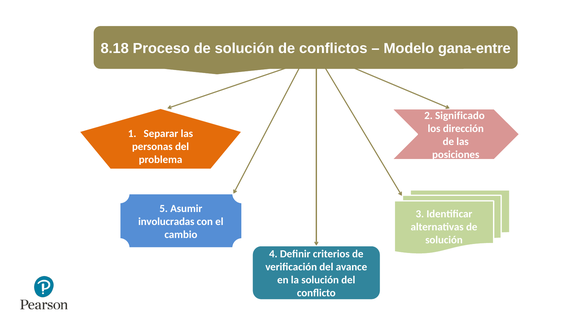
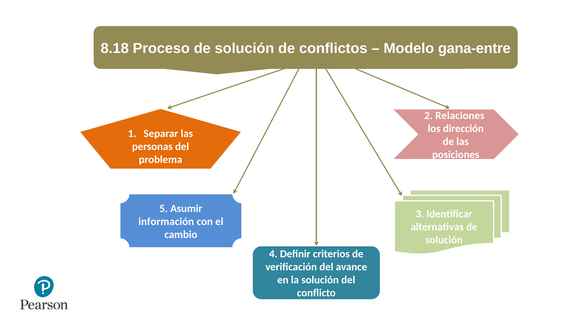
Significado: Significado -> Relaciones
involucradas: involucradas -> información
